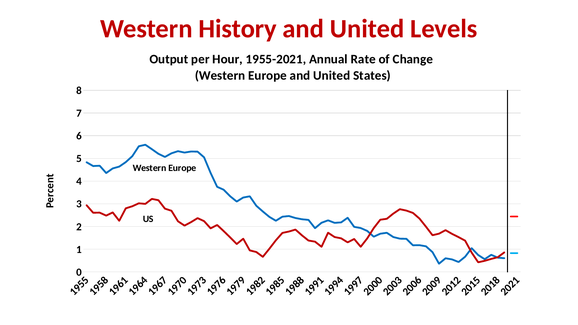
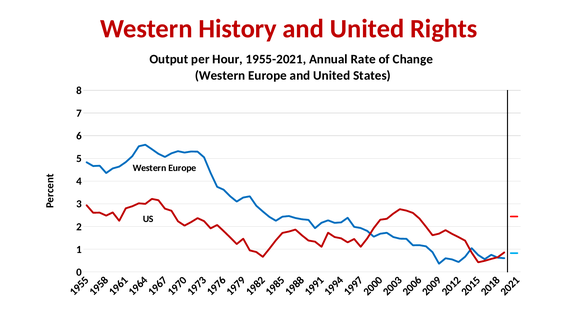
Levels: Levels -> Rights
